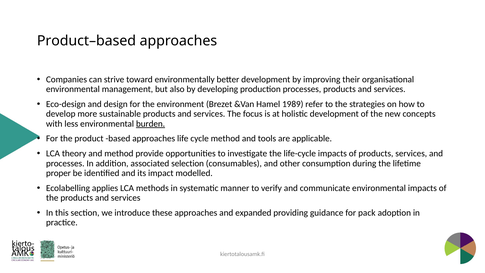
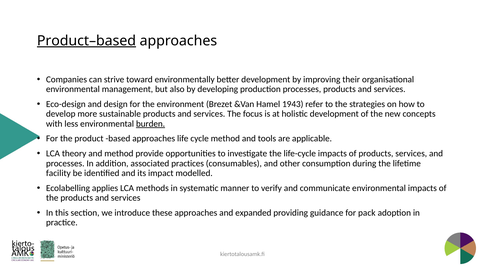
Product–based underline: none -> present
1989: 1989 -> 1943
selection: selection -> practices
proper: proper -> facility
